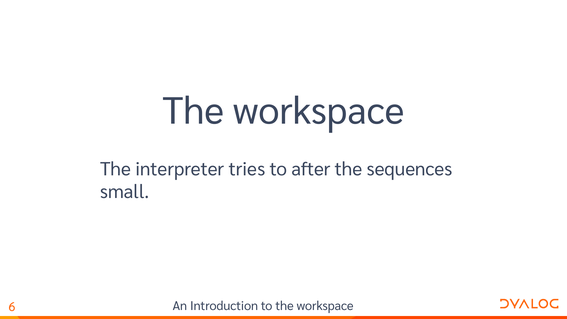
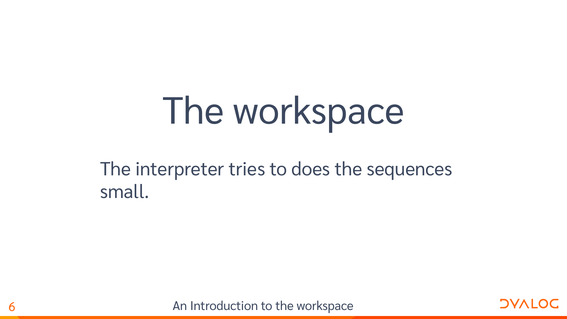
after: after -> does
